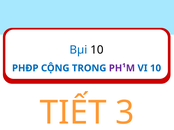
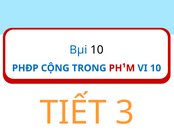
PH¹M colour: purple -> red
